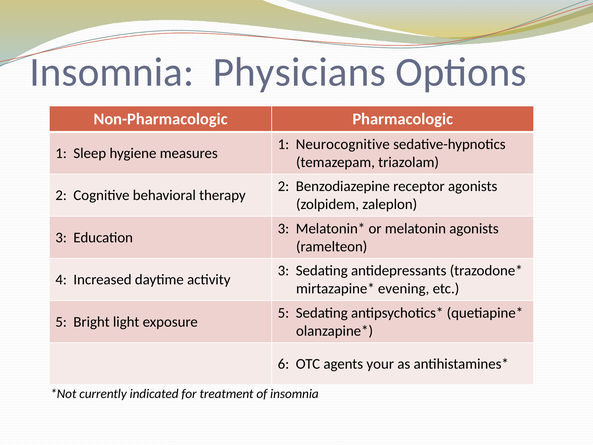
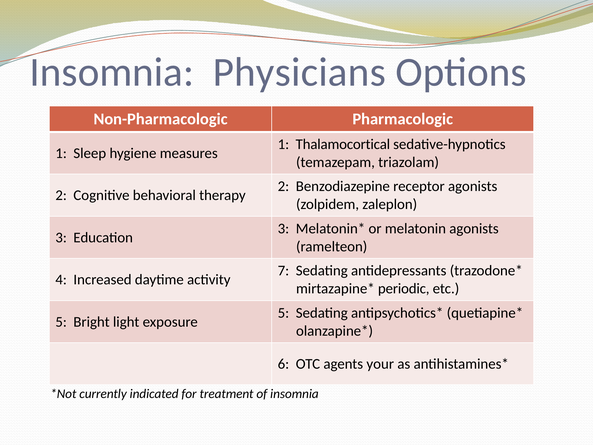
Neurocognitive: Neurocognitive -> Thalamocortical
3 at (283, 271): 3 -> 7
evening: evening -> periodic
